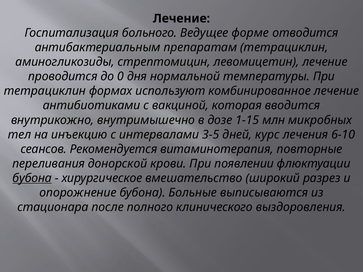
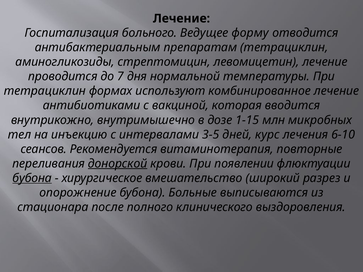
форме: форме -> форму
0: 0 -> 7
донорской underline: none -> present
